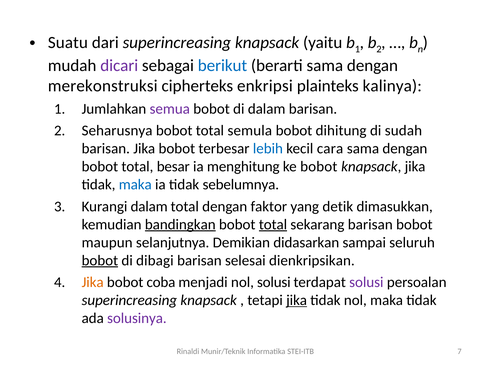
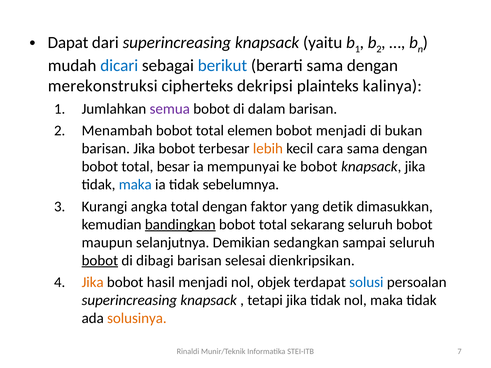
Suatu: Suatu -> Dapat
dicari colour: purple -> blue
enkripsi: enkripsi -> dekripsi
Seharusnya: Seharusnya -> Menambah
semula: semula -> elemen
bobot dihitung: dihitung -> menjadi
sudah: sudah -> bukan
lebih colour: blue -> orange
menghitung: menghitung -> mempunyai
Kurangi dalam: dalam -> angka
total at (273, 225) underline: present -> none
sekarang barisan: barisan -> seluruh
didasarkan: didasarkan -> sedangkan
coba: coba -> hasil
nol solusi: solusi -> objek
solusi at (366, 282) colour: purple -> blue
jika at (297, 300) underline: present -> none
solusinya colour: purple -> orange
